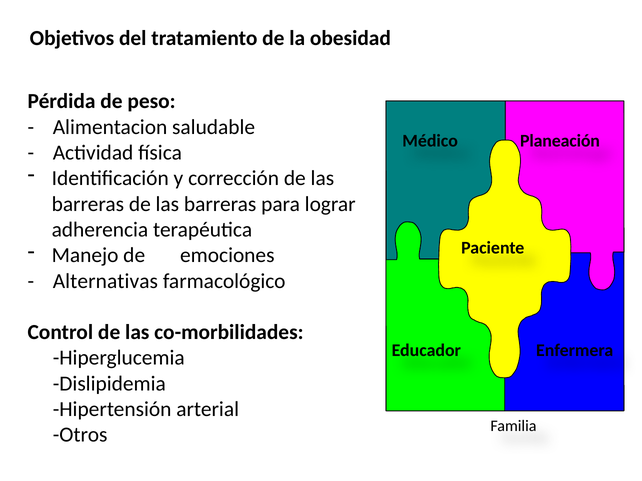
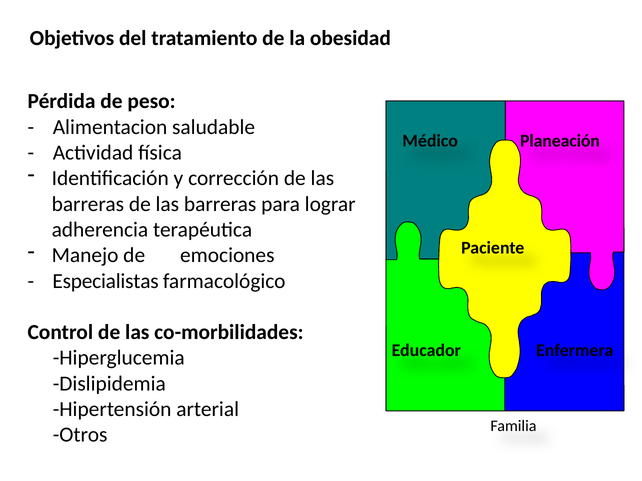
Alternativas: Alternativas -> Especialistas
